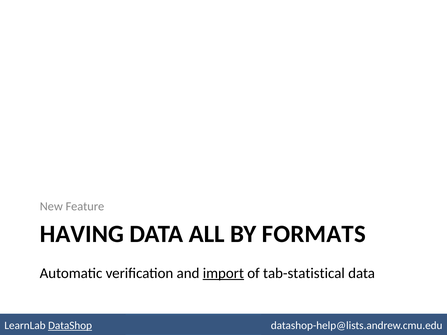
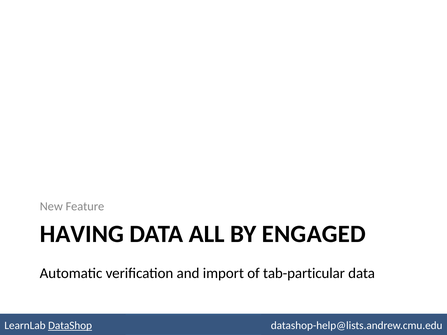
FORMATS: FORMATS -> ENGAGED
import underline: present -> none
tab-statistical: tab-statistical -> tab-particular
